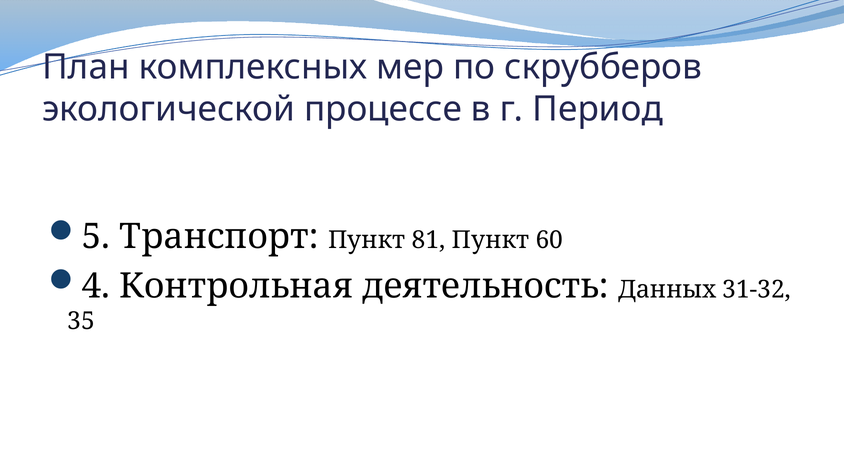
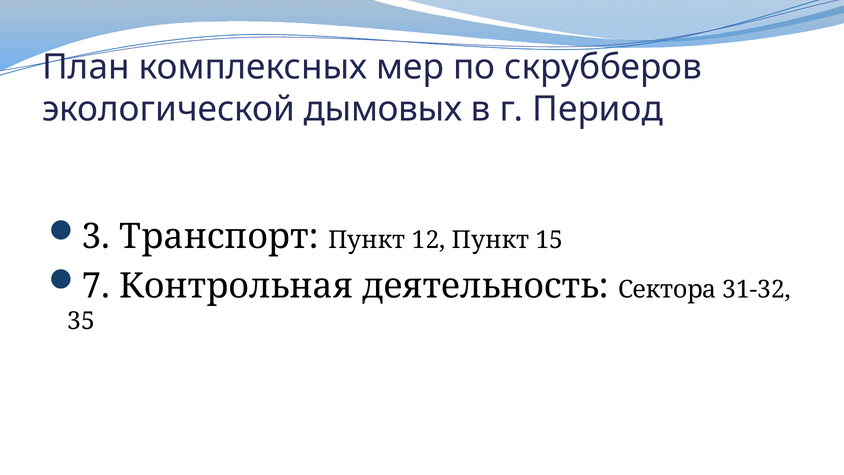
процессе: процессе -> дымовых
5: 5 -> 3
81: 81 -> 12
60: 60 -> 15
4: 4 -> 7
Данных: Данных -> Сектора
